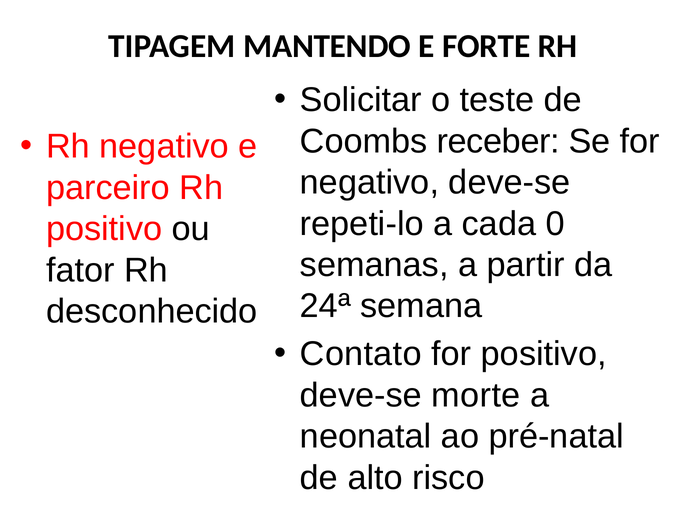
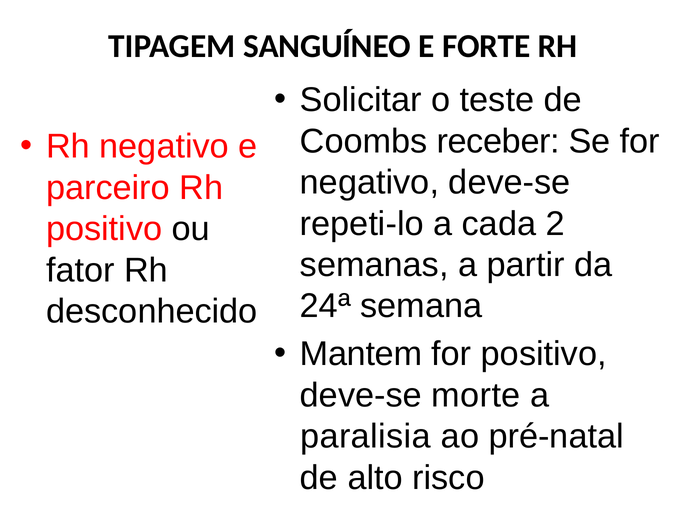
MANTENDO: MANTENDO -> SANGUÍNEO
0: 0 -> 2
Contato: Contato -> Mantem
neonatal: neonatal -> paralisia
